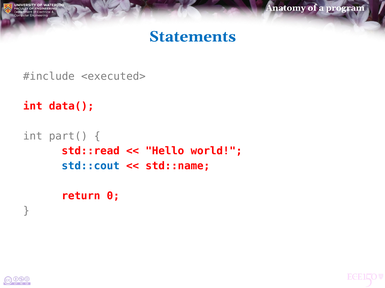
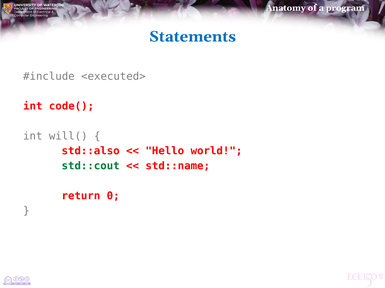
data(: data( -> code(
part(: part( -> will(
std::read: std::read -> std::also
std::cout colour: blue -> green
